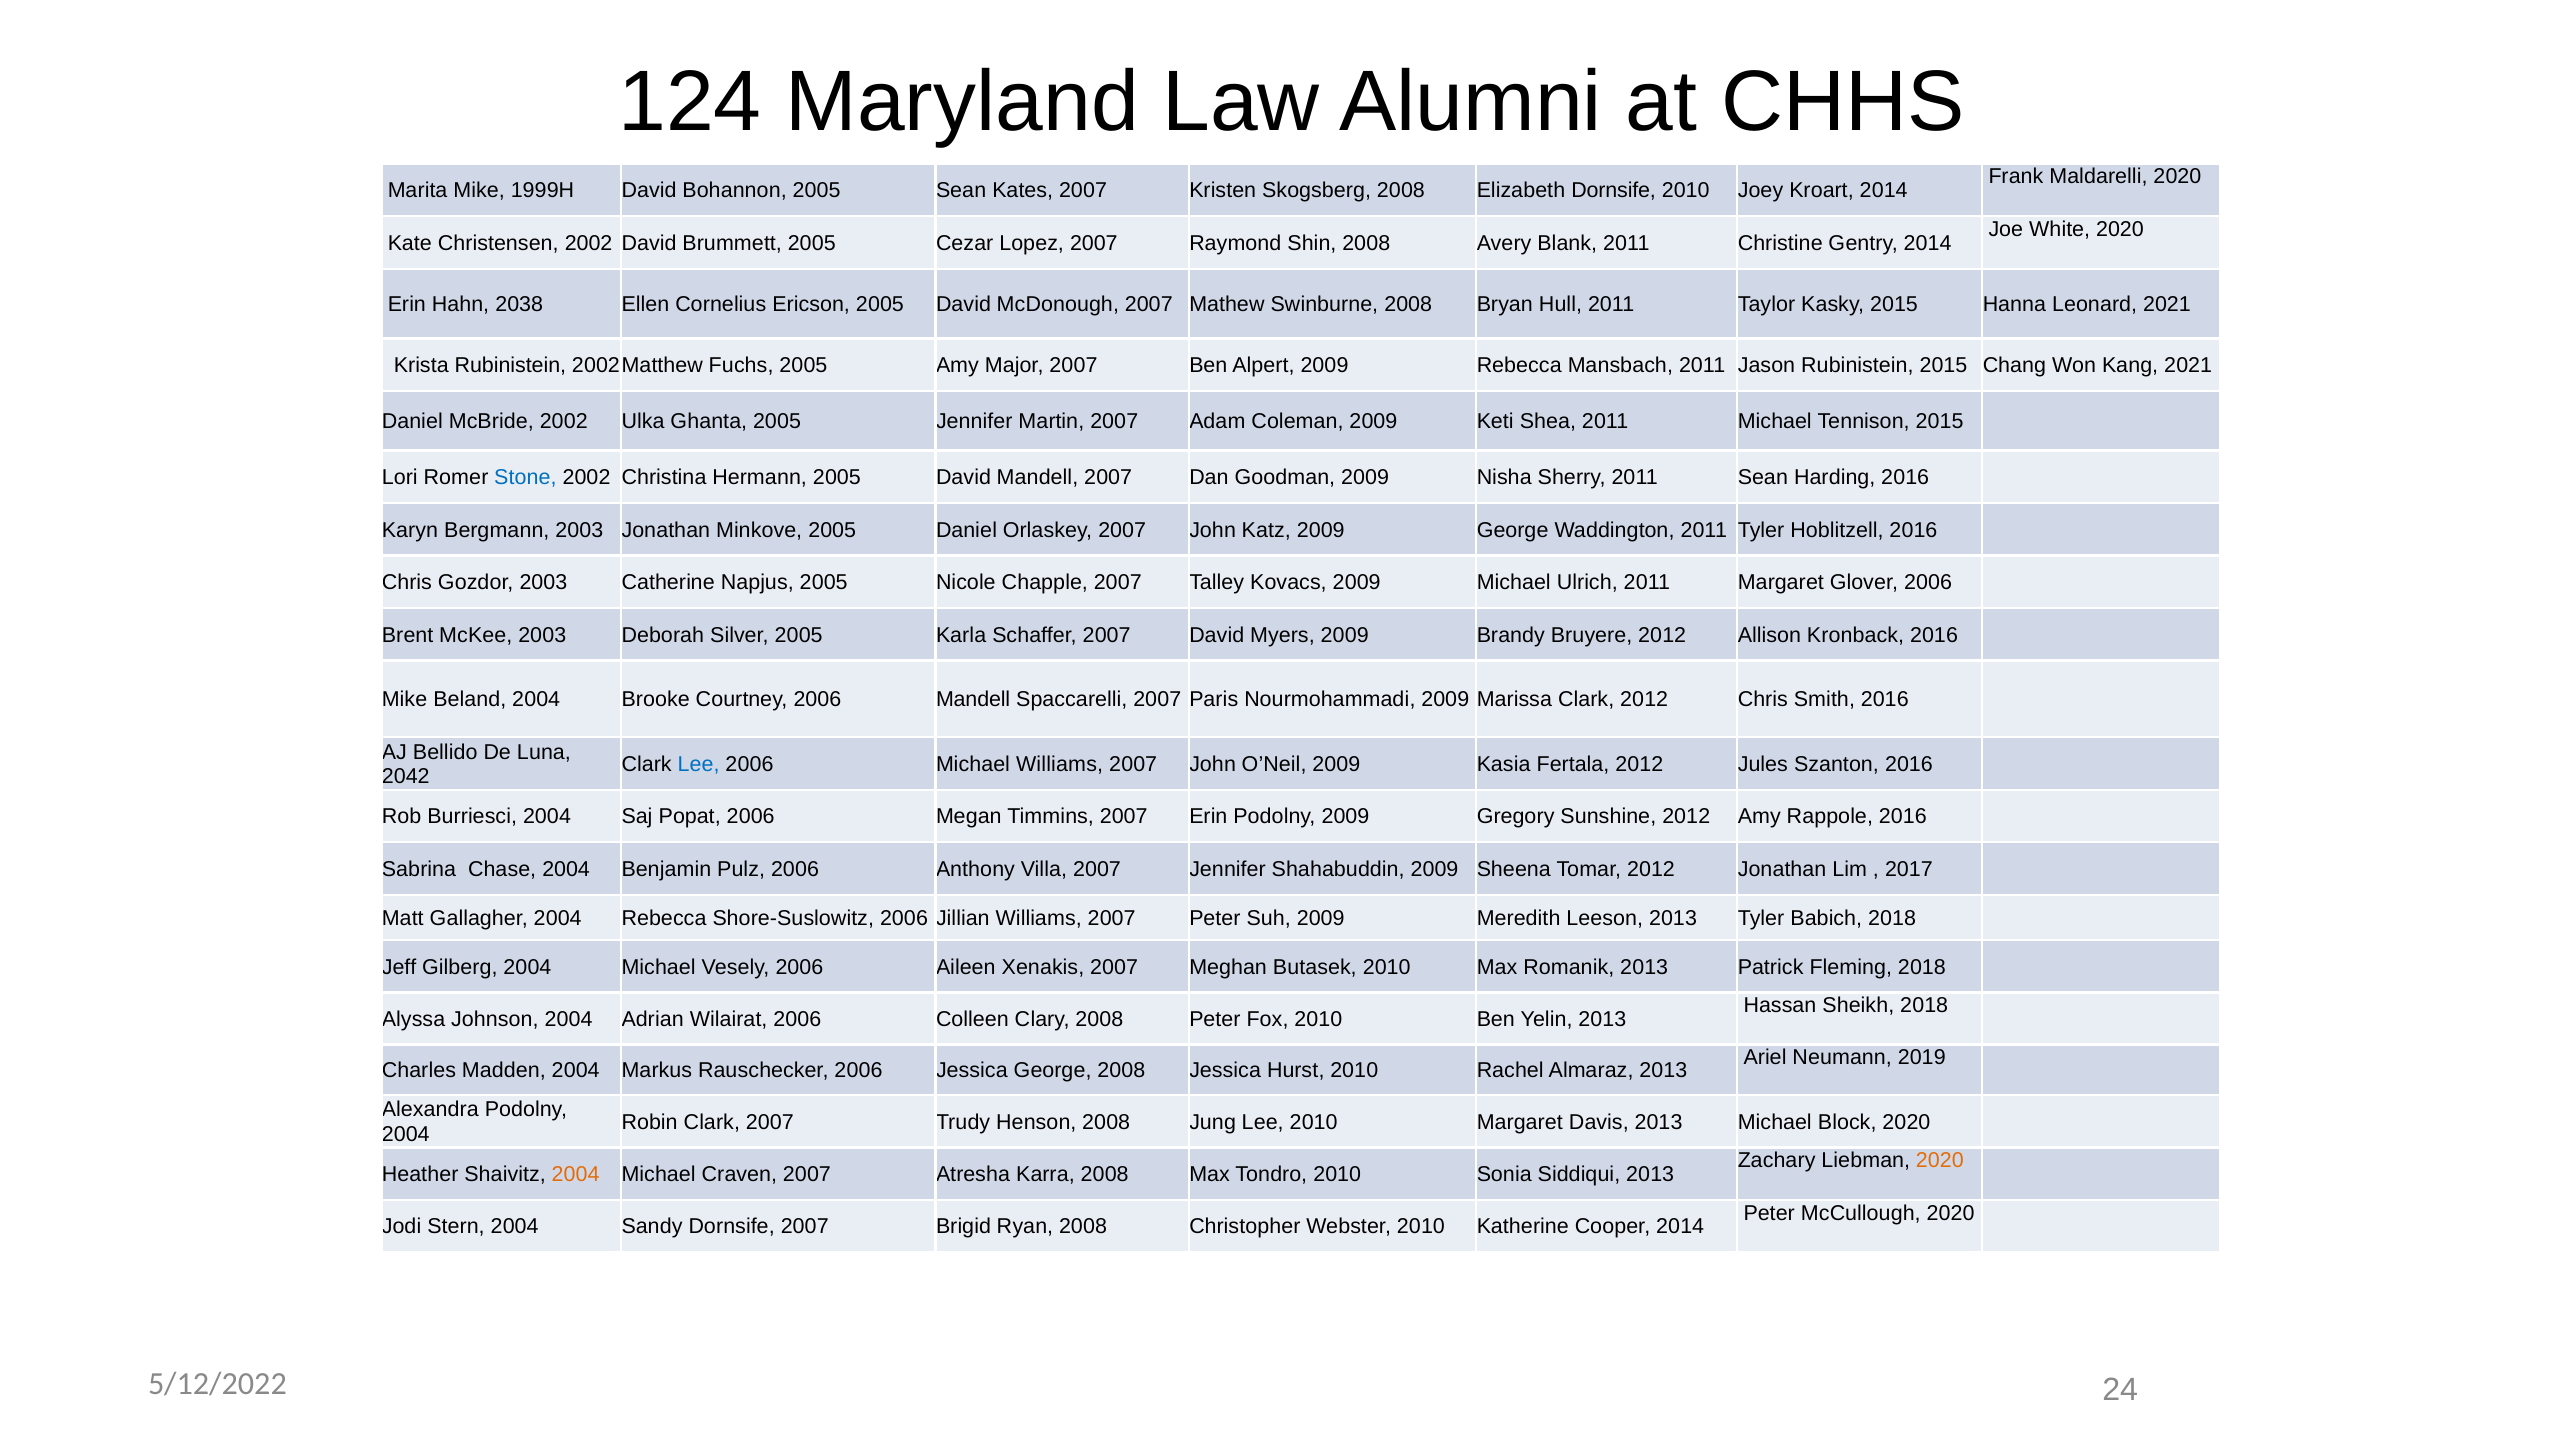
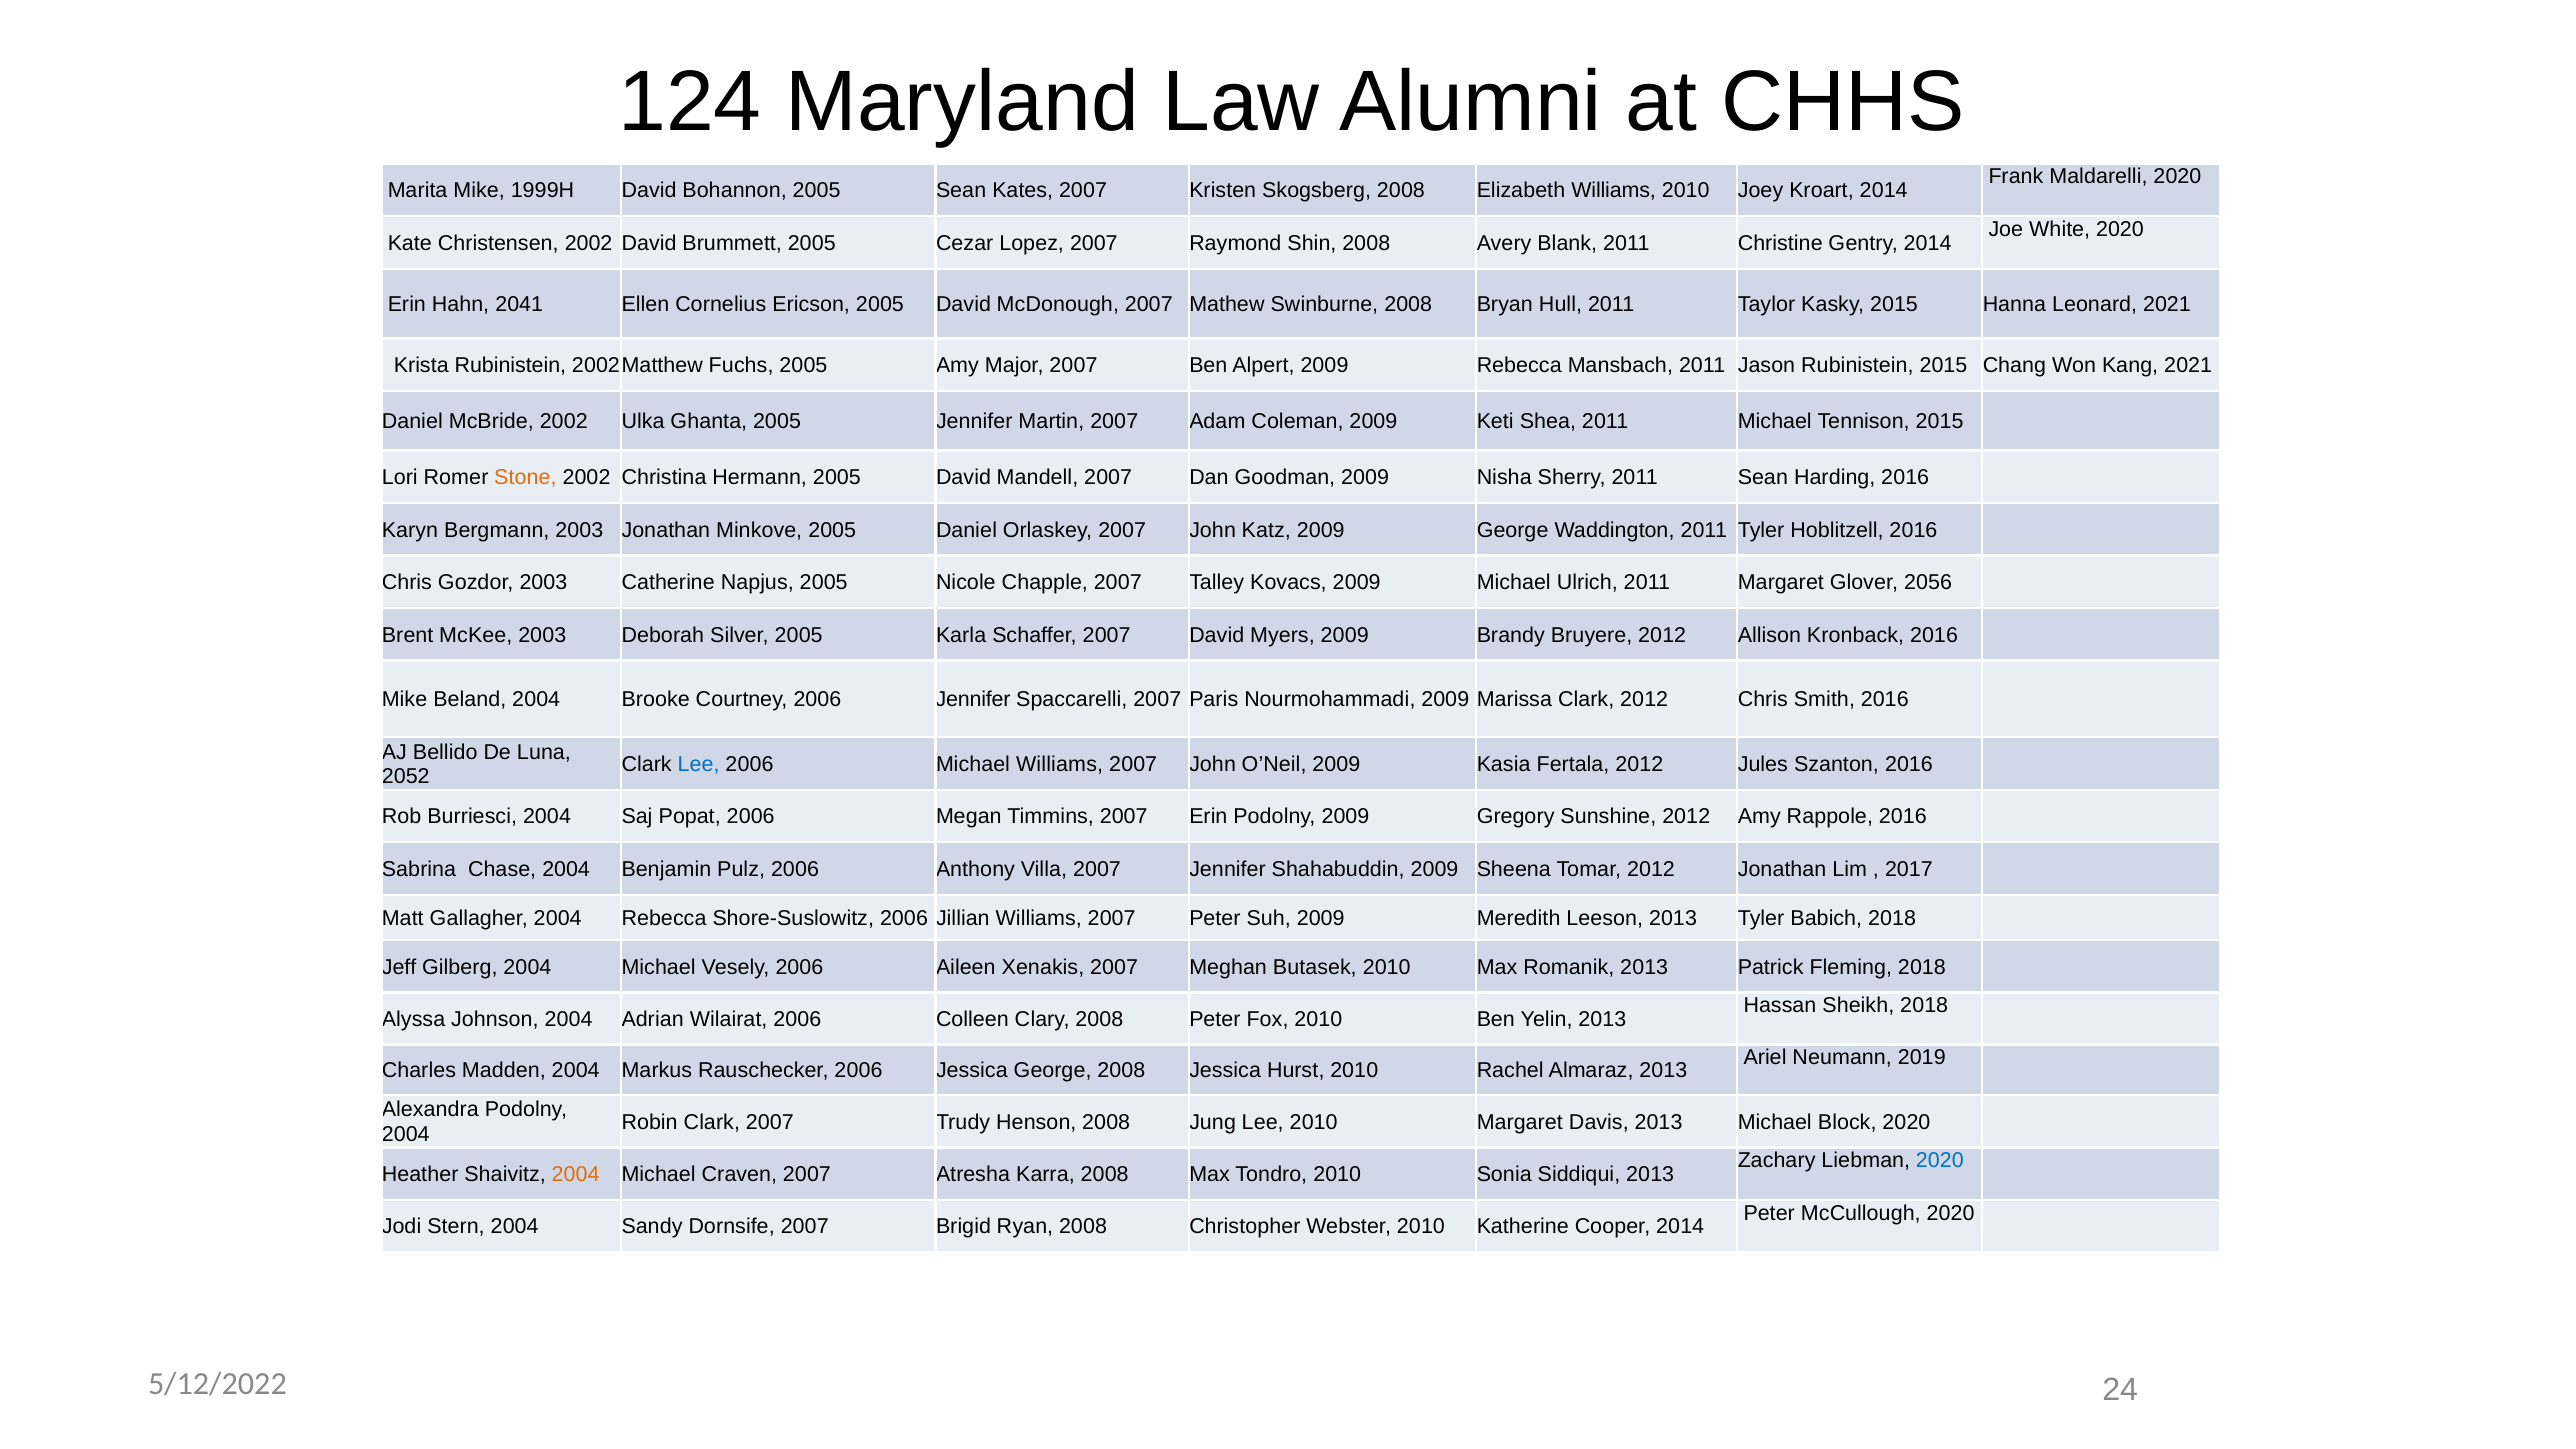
Elizabeth Dornsife: Dornsife -> Williams
2038: 2038 -> 2041
Stone colour: blue -> orange
Glover 2006: 2006 -> 2056
2006 Mandell: Mandell -> Jennifer
2042: 2042 -> 2052
2020 at (1940, 1161) colour: orange -> blue
